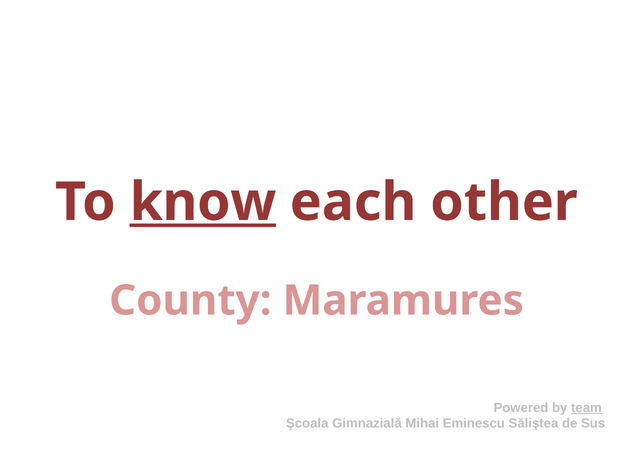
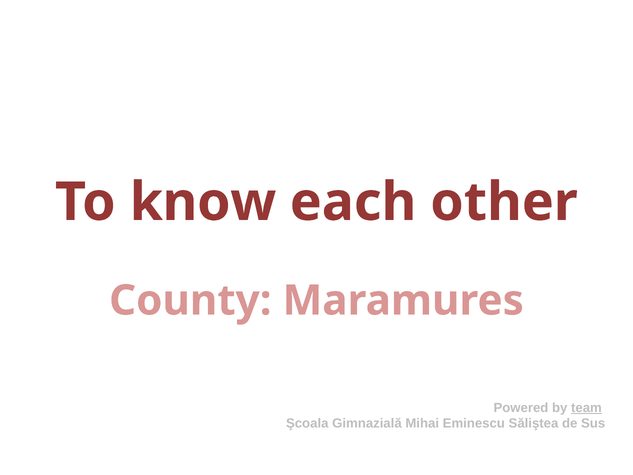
know underline: present -> none
